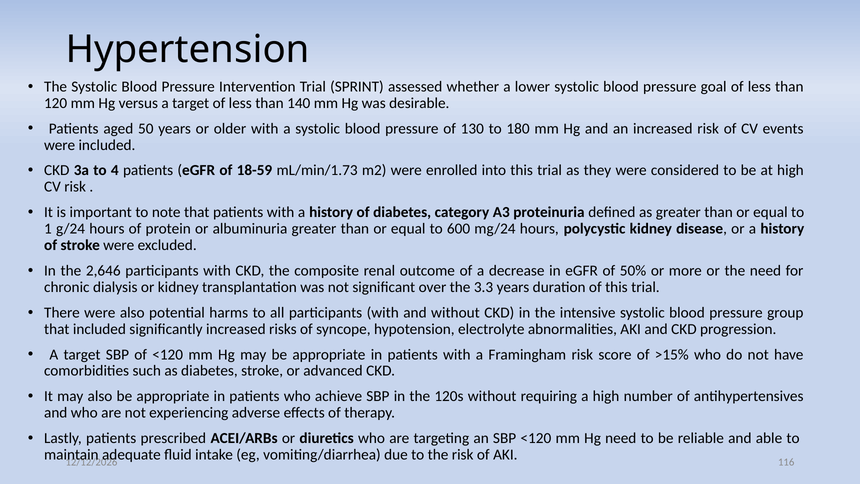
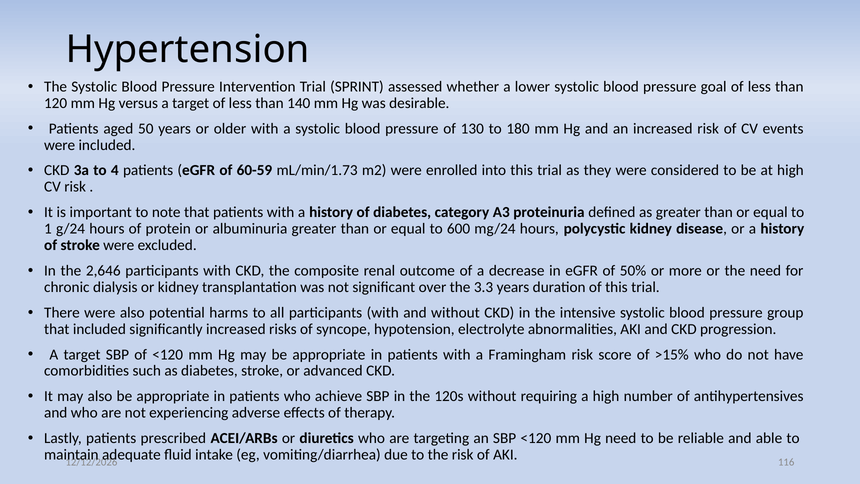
18-59: 18-59 -> 60-59
